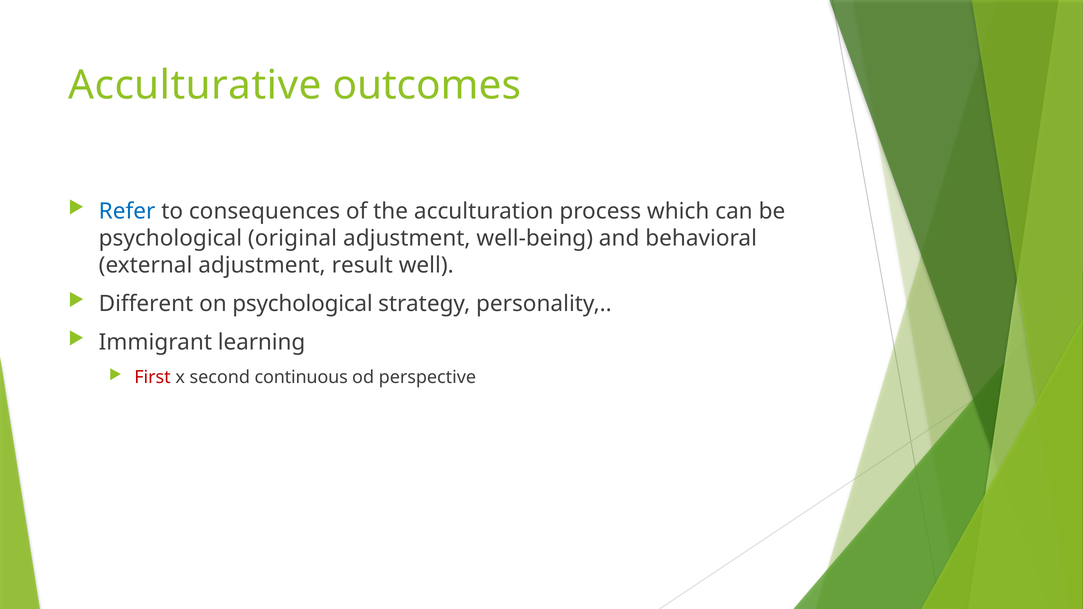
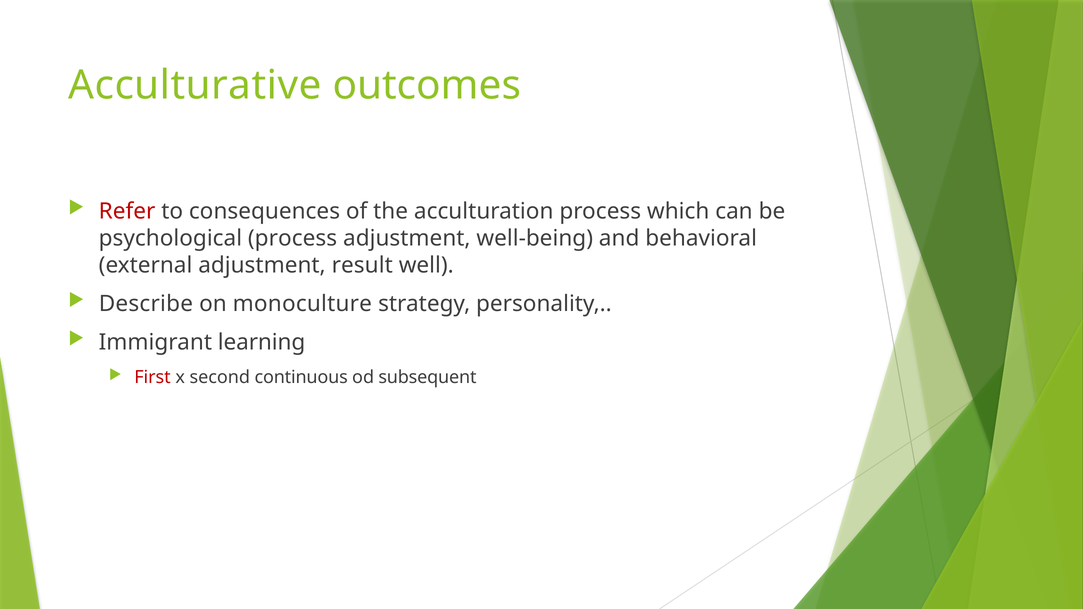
Refer colour: blue -> red
psychological original: original -> process
Different: Different -> Describe
on psychological: psychological -> monoculture
perspective: perspective -> subsequent
